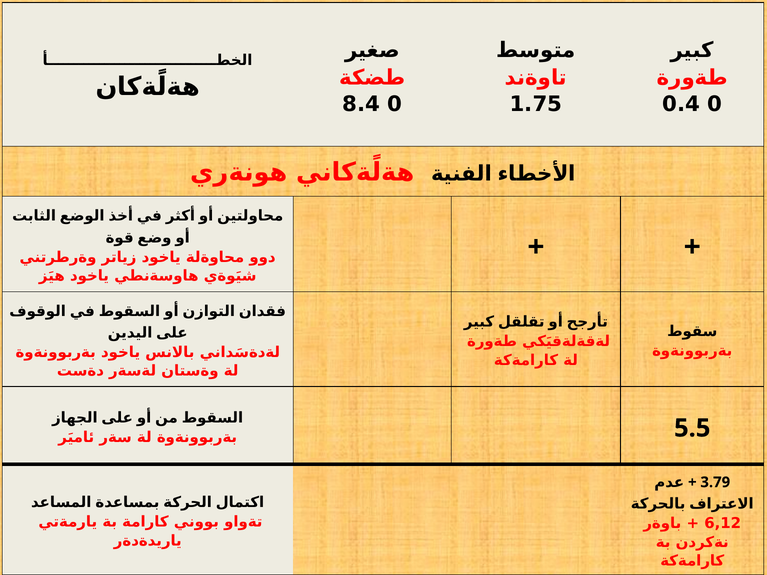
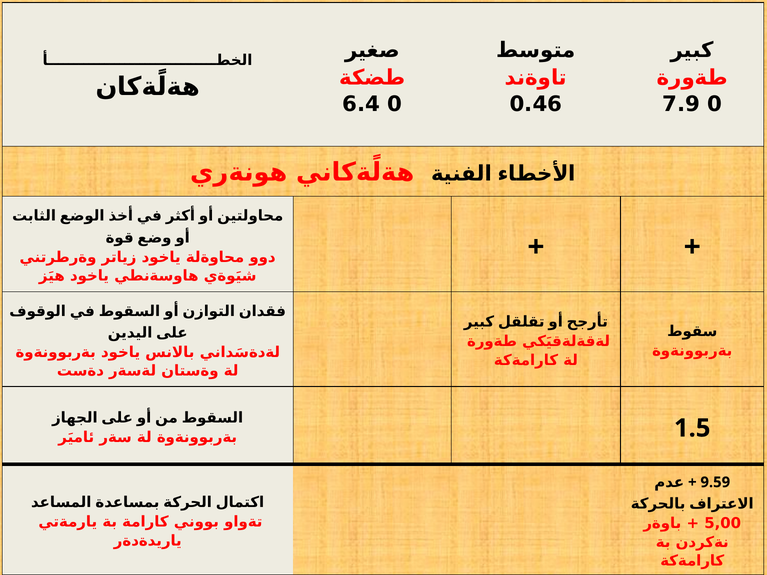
8.4: 8.4 -> 6.4
1.75: 1.75 -> 0.46
0.4: 0.4 -> 7.9
5.5: 5.5 -> 1.5
3.79: 3.79 -> 9.59
6,12: 6,12 -> 5,00
